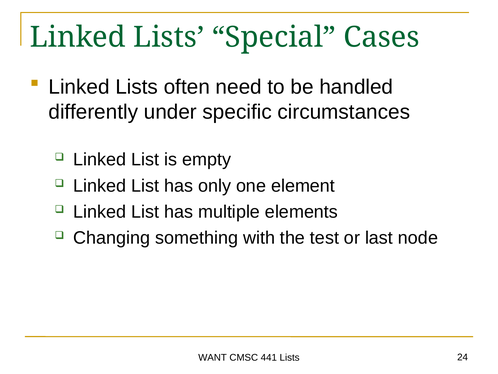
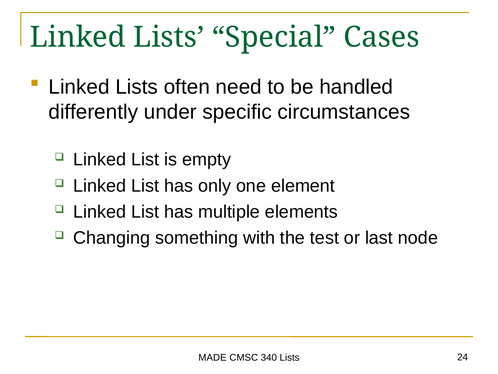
WANT: WANT -> MADE
441: 441 -> 340
